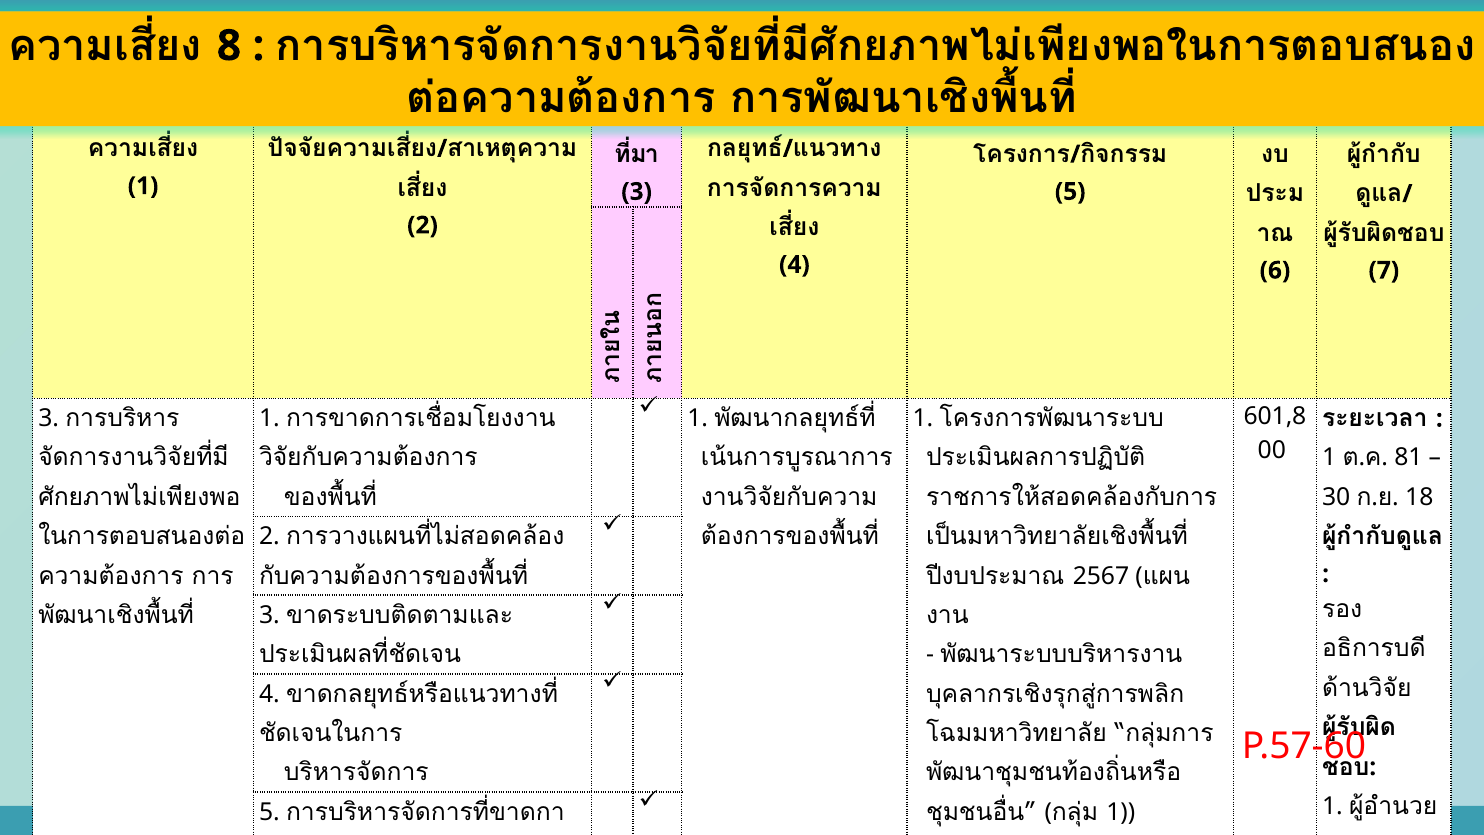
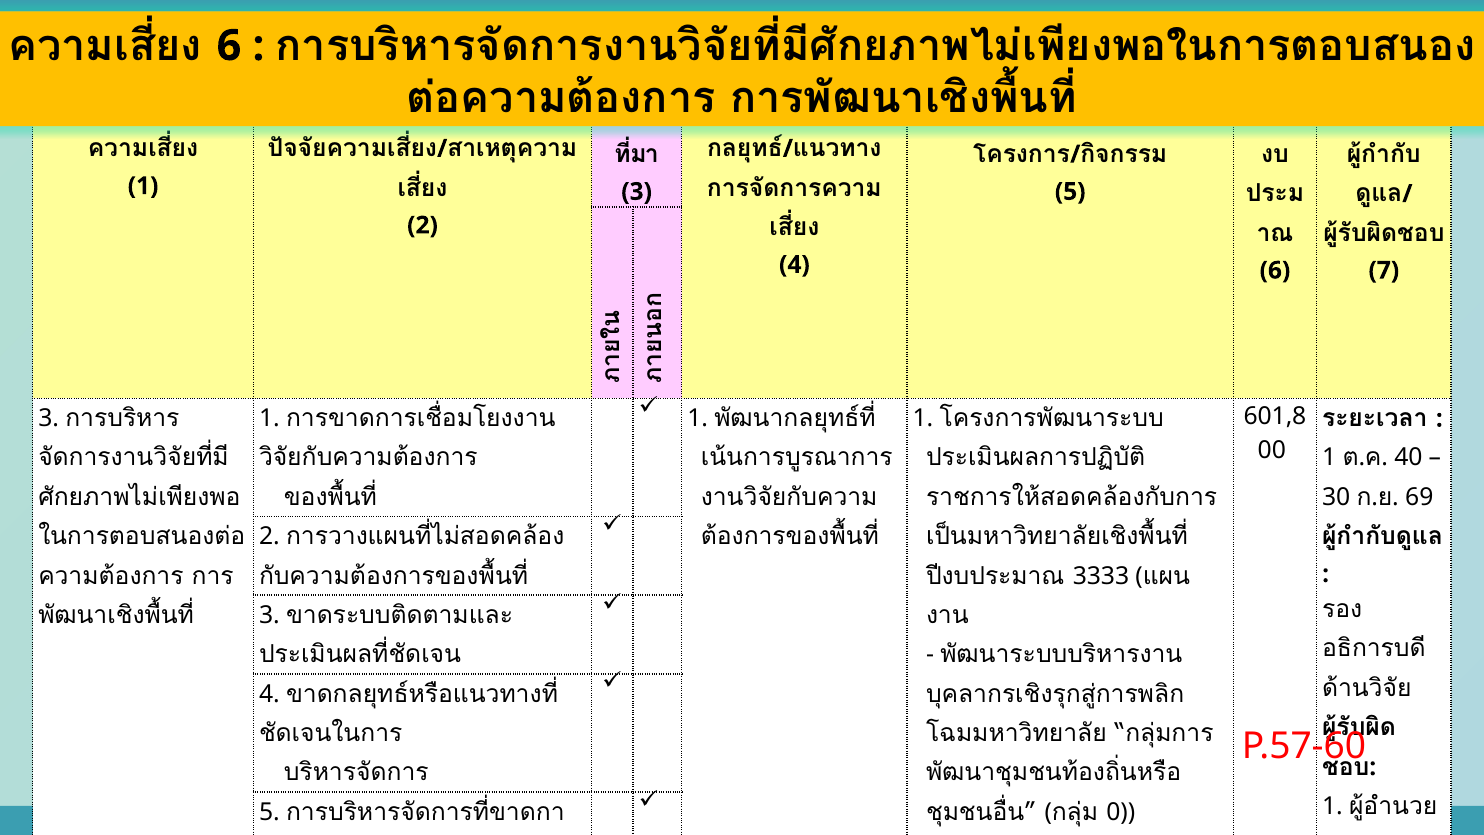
8 at (229, 46): 8 -> 6
81: 81 -> 40
18: 18 -> 69
2567: 2567 -> 3333
1 at (1121, 812): 1 -> 0
